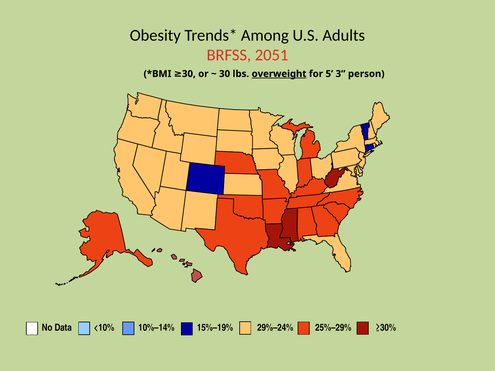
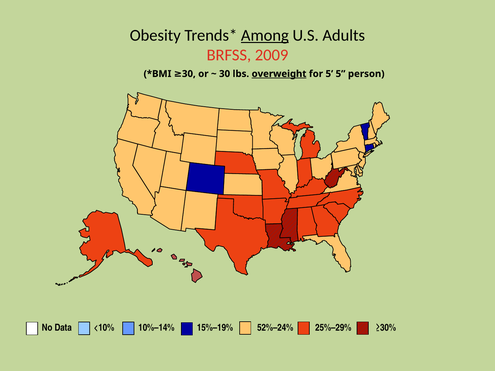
Among underline: none -> present
2051: 2051 -> 2009
5 3: 3 -> 5
29%–24%: 29%–24% -> 52%–24%
